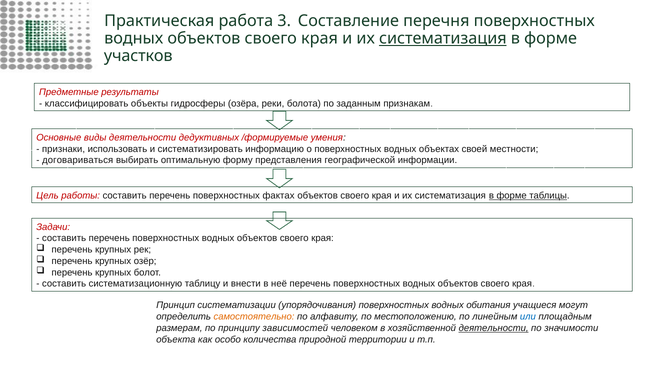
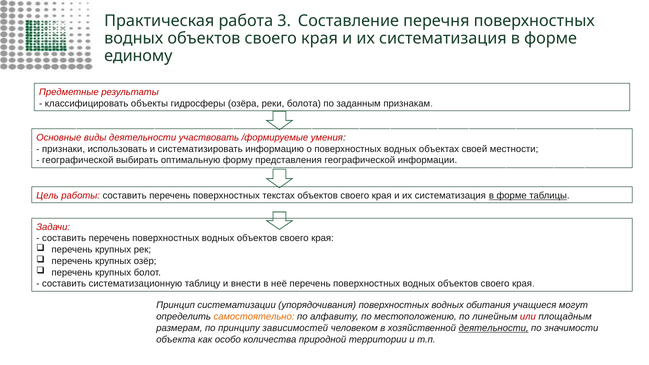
систематизация at (443, 38) underline: present -> none
участков: участков -> единому
дедуктивных: дедуктивных -> участвовать
договариваться at (78, 160): договариваться -> географической
фактах: фактах -> текстах
или colour: blue -> red
